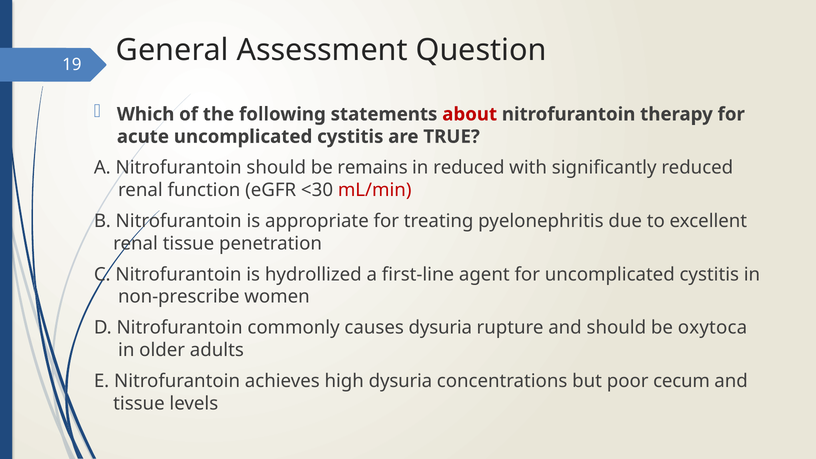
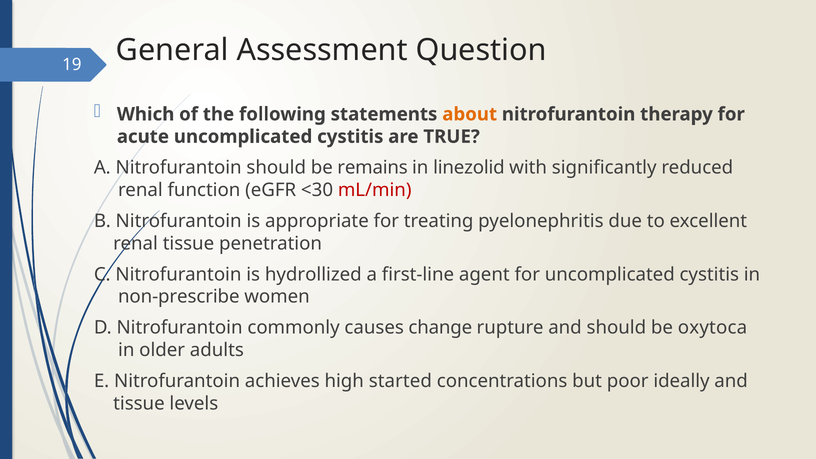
about colour: red -> orange
in reduced: reduced -> linezolid
causes dysuria: dysuria -> change
high dysuria: dysuria -> started
cecum: cecum -> ideally
